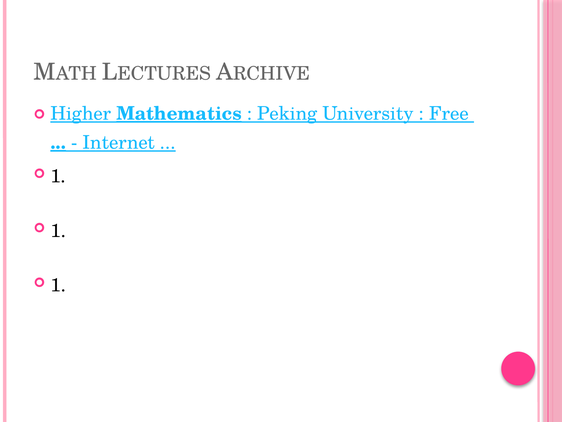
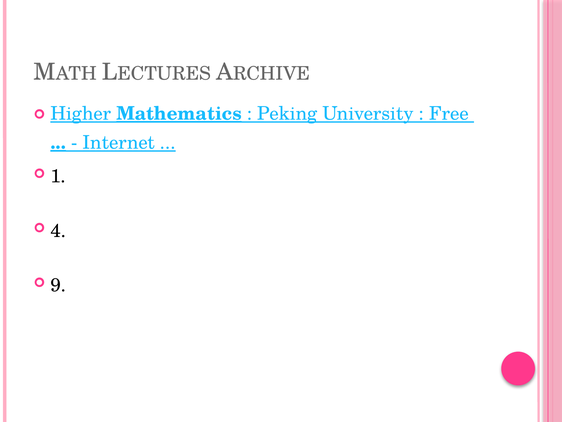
1 at (58, 231): 1 -> 4
1 at (58, 285): 1 -> 9
